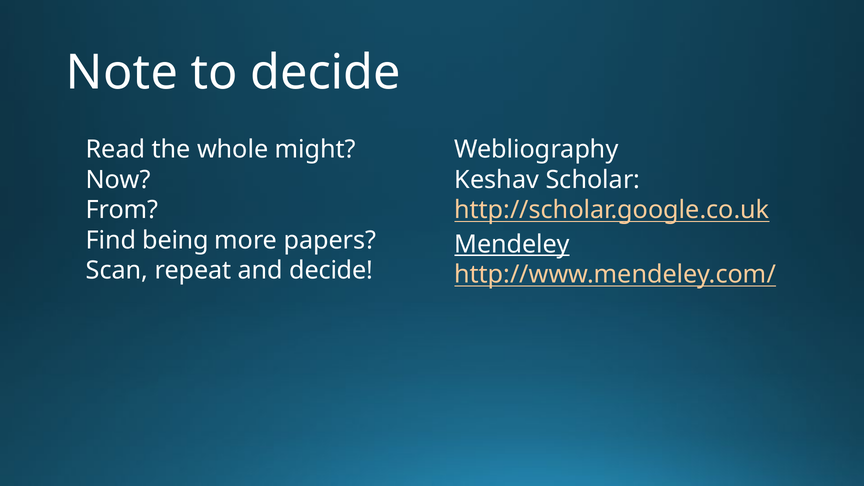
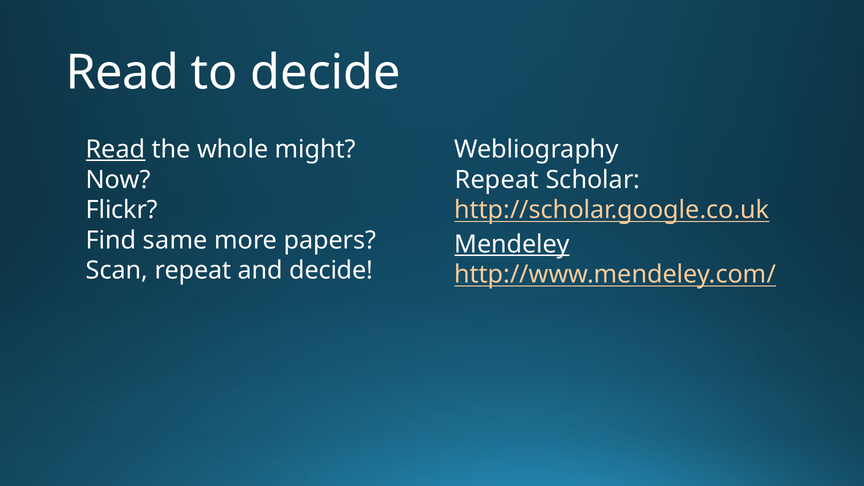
Note at (122, 73): Note -> Read
Read at (116, 149) underline: none -> present
Keshav at (497, 180): Keshav -> Repeat
From: From -> Flickr
being: being -> same
